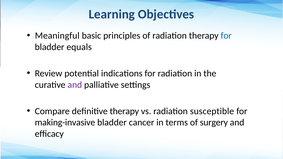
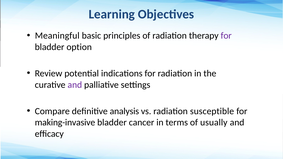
for at (226, 36) colour: blue -> purple
equals: equals -> option
definitive therapy: therapy -> analysis
surgery: surgery -> usually
